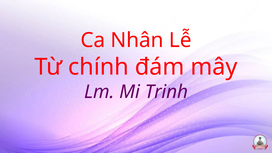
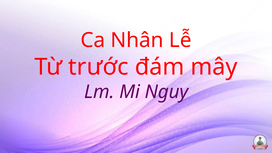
chính: chính -> trước
Trinh: Trinh -> Nguy
